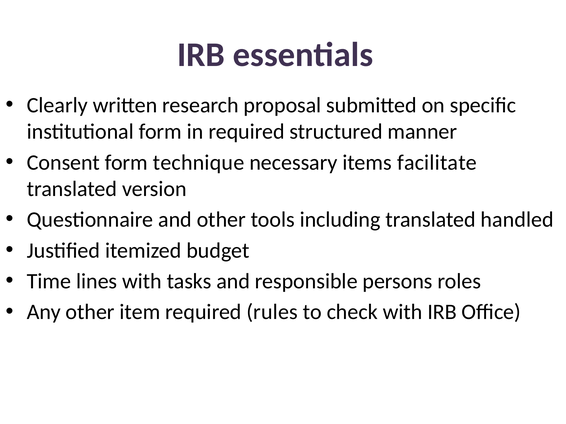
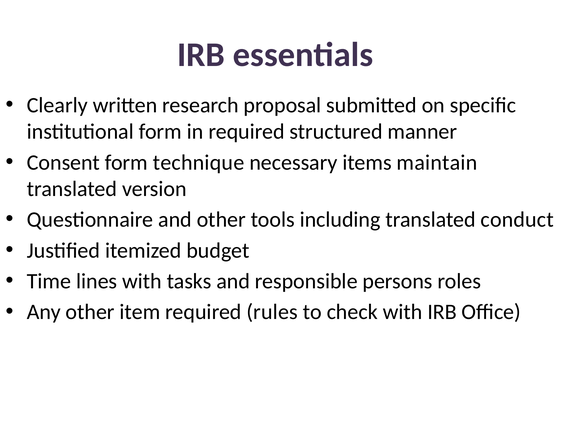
facilitate: facilitate -> maintain
handled: handled -> conduct
